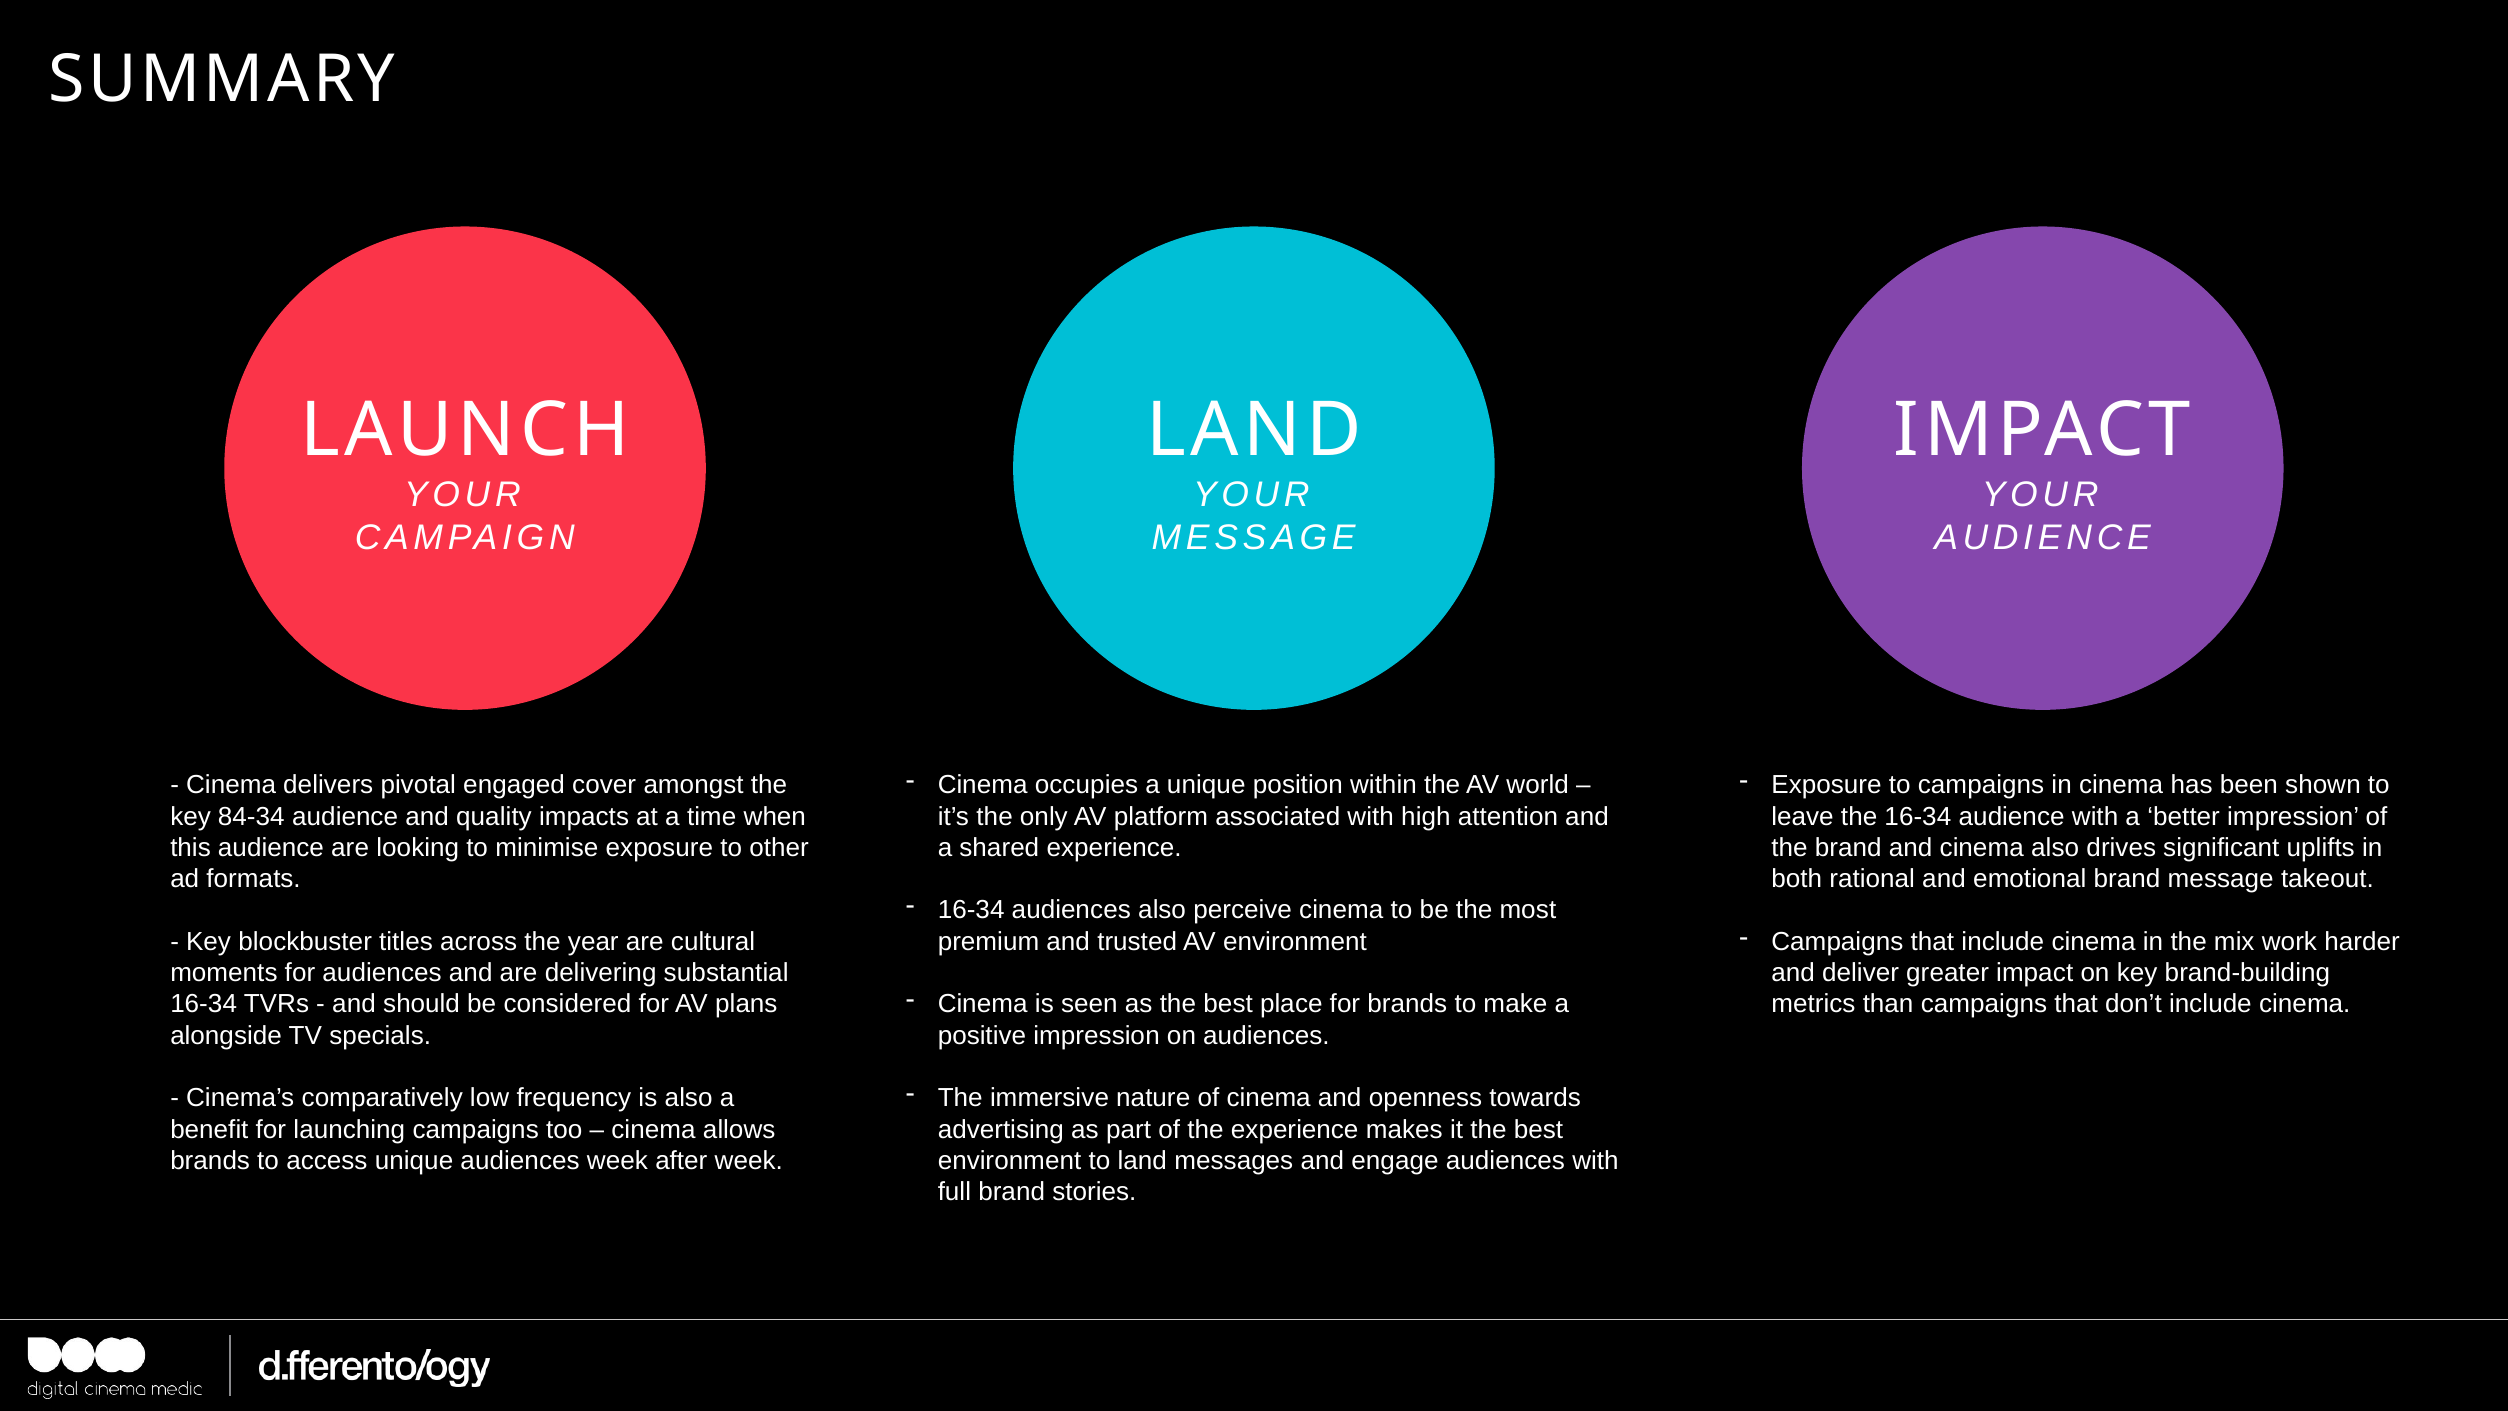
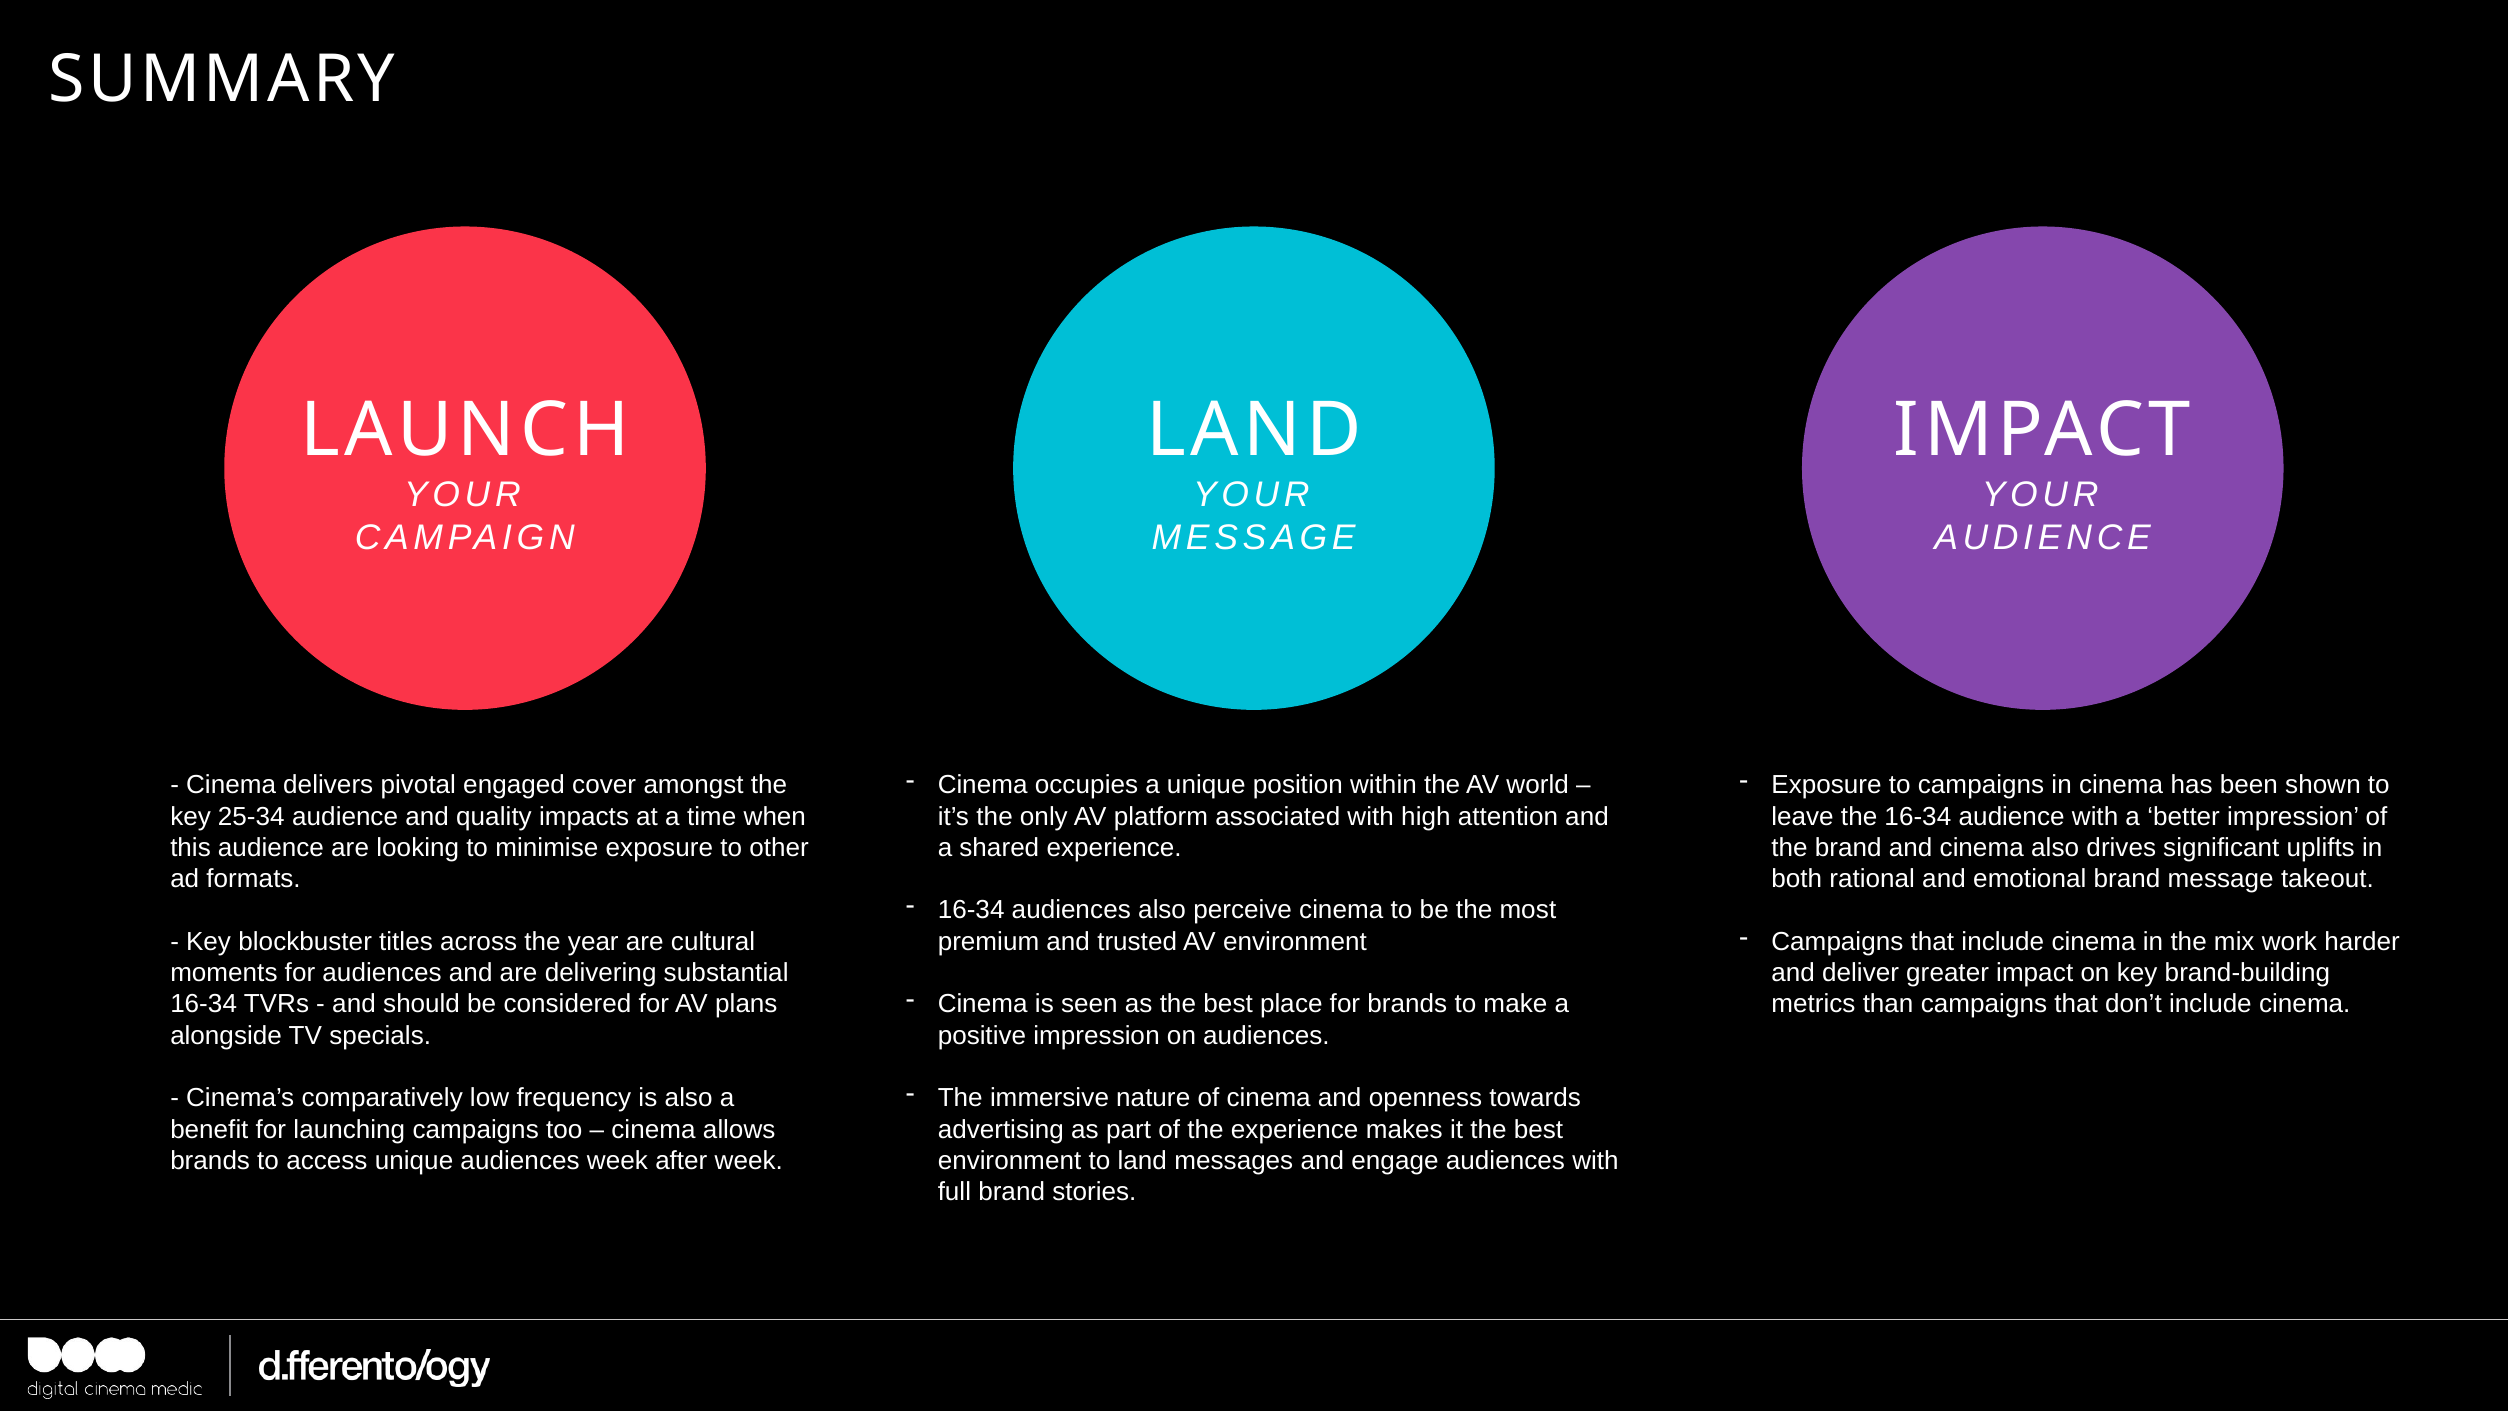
84-34: 84-34 -> 25-34
